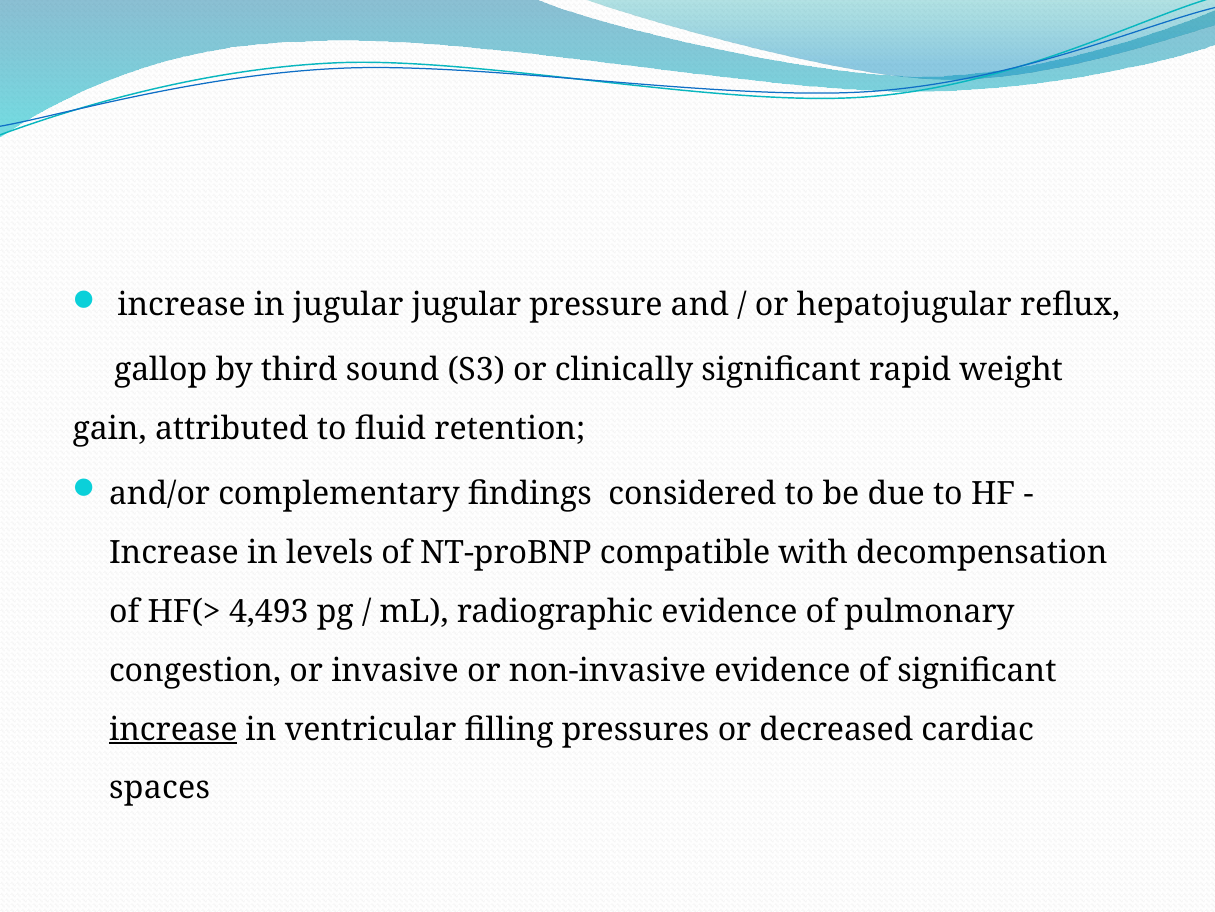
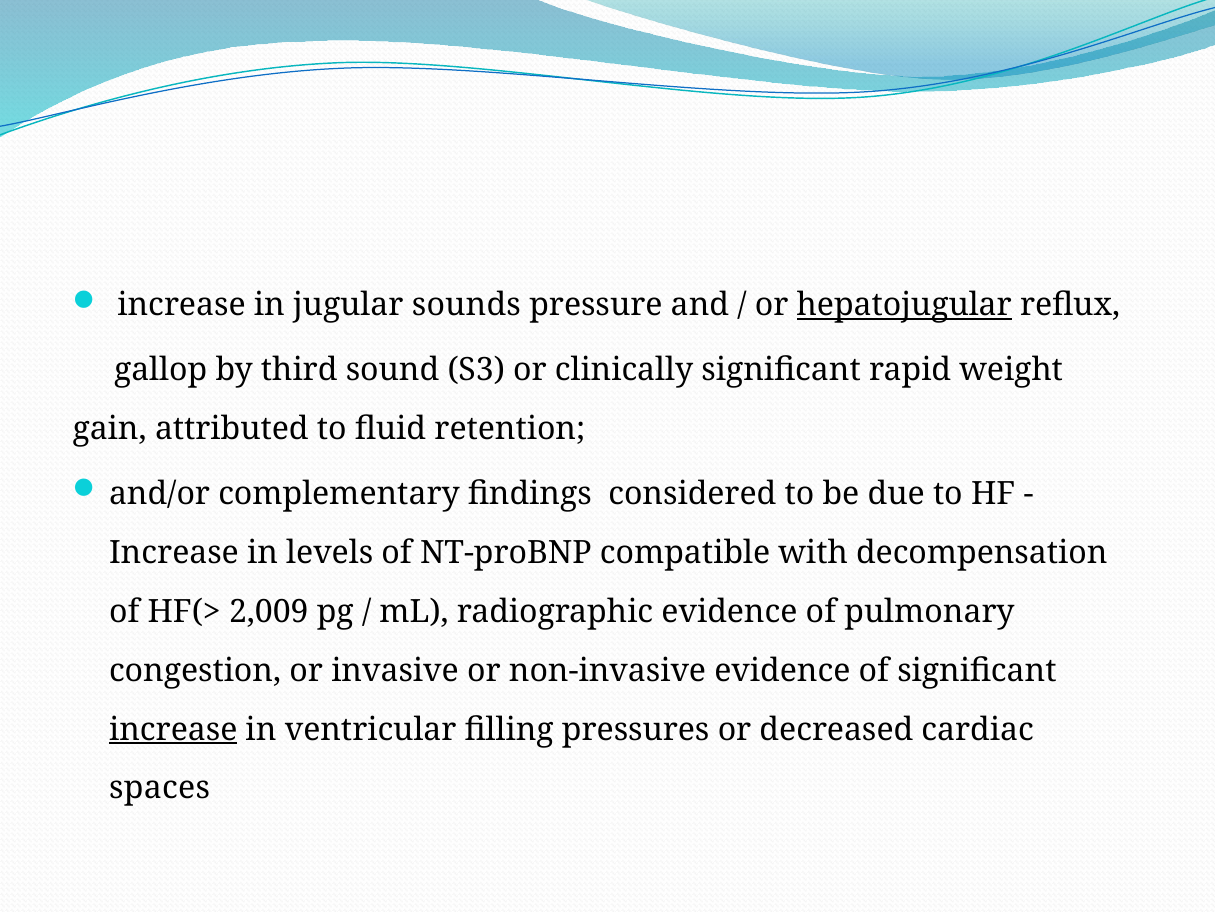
jugular jugular: jugular -> sounds
hepatojugular underline: none -> present
4,493: 4,493 -> 2,009
